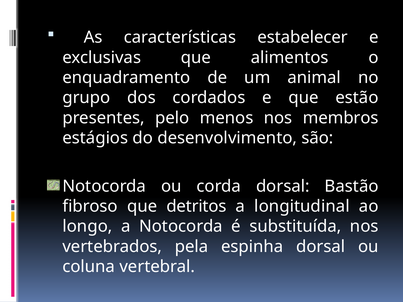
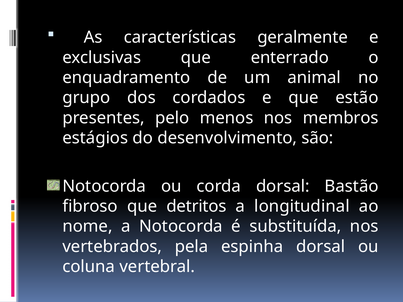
estabelecer: estabelecer -> geralmente
alimentos: alimentos -> enterrado
longo: longo -> nome
